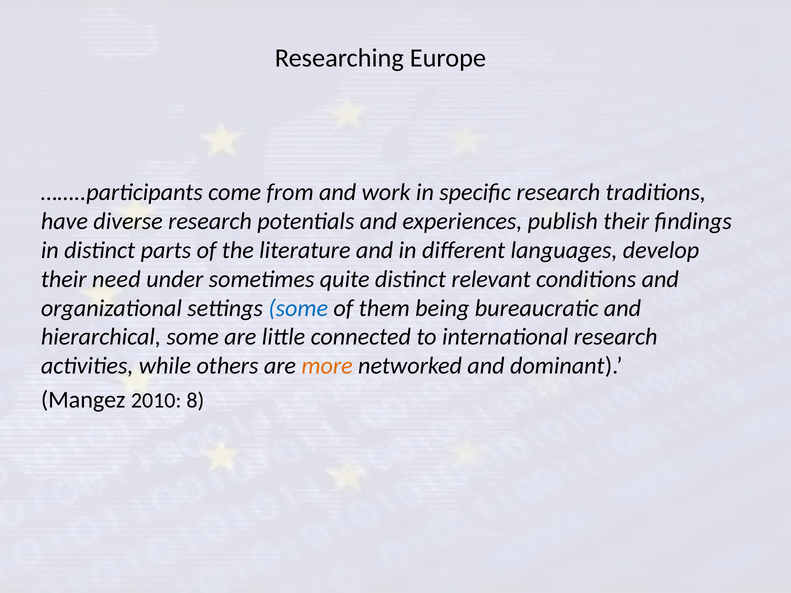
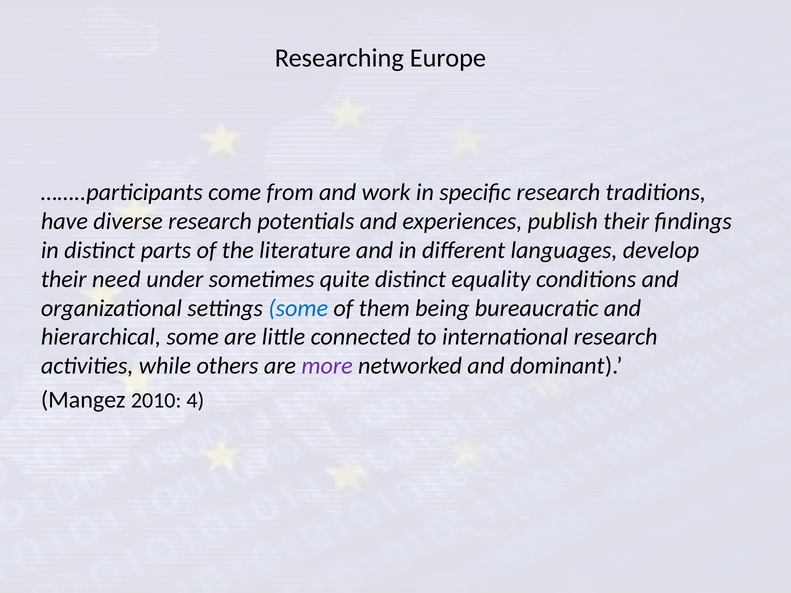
relevant: relevant -> equality
more colour: orange -> purple
8: 8 -> 4
